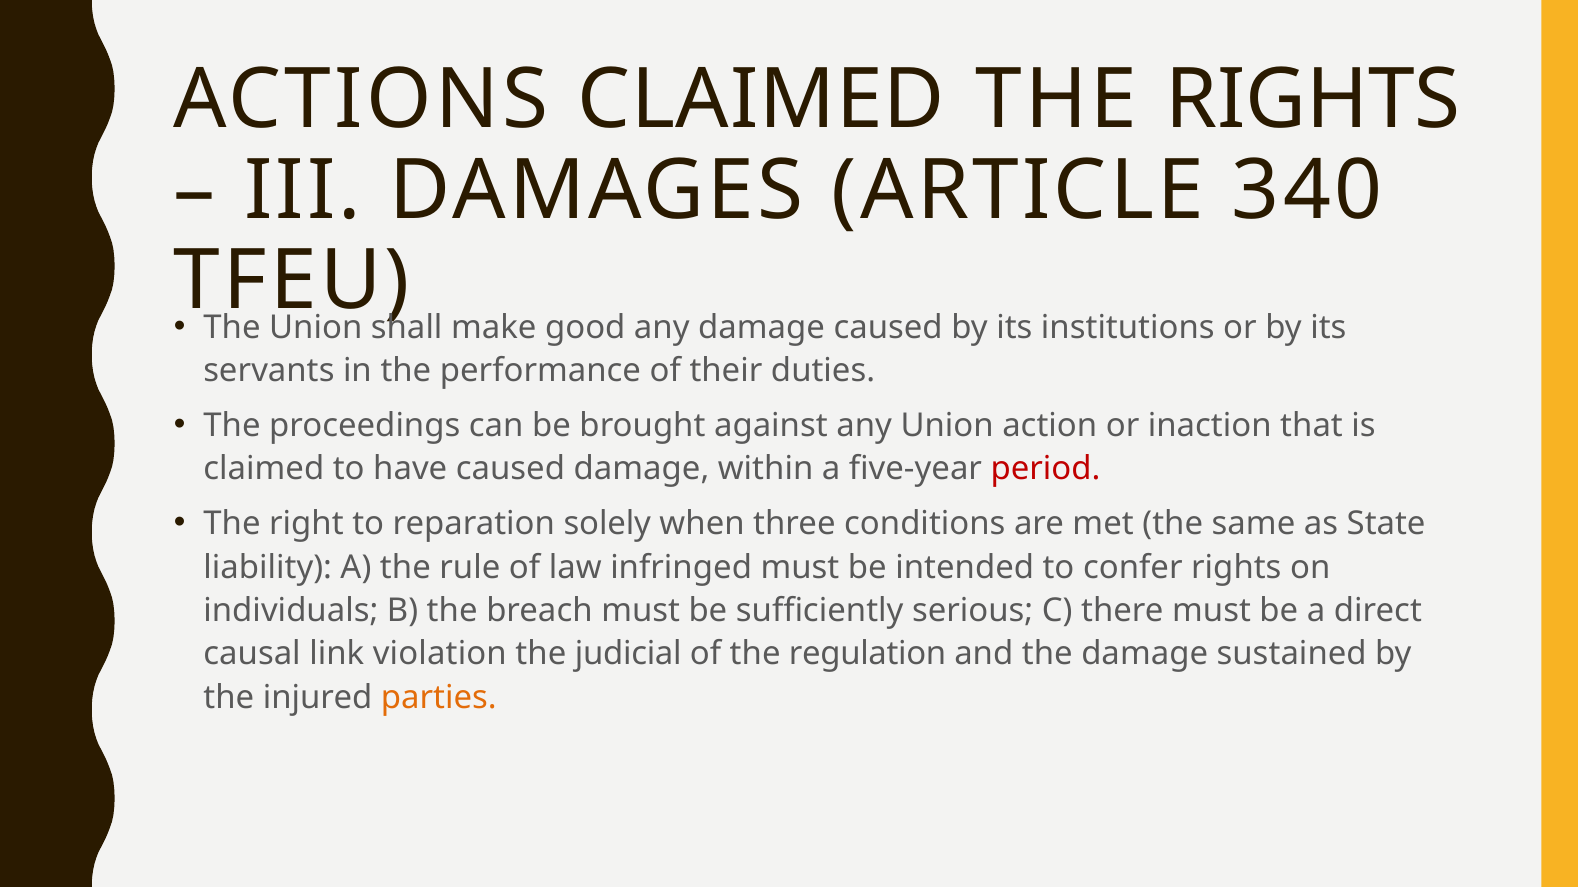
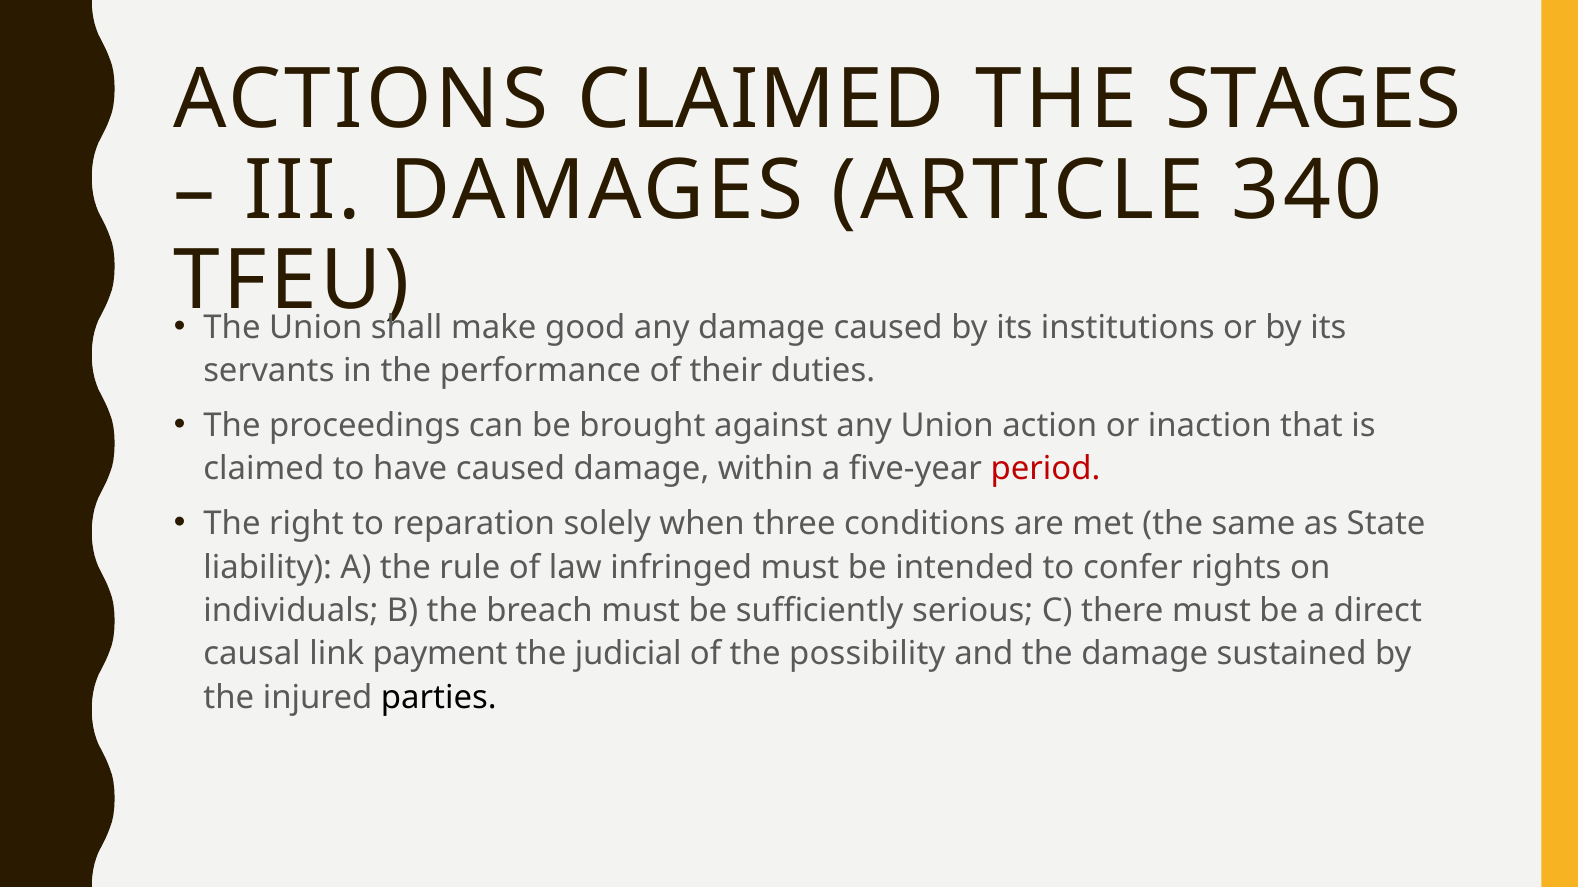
THE RIGHTS: RIGHTS -> STAGES
violation: violation -> payment
regulation: regulation -> possibility
parties colour: orange -> black
